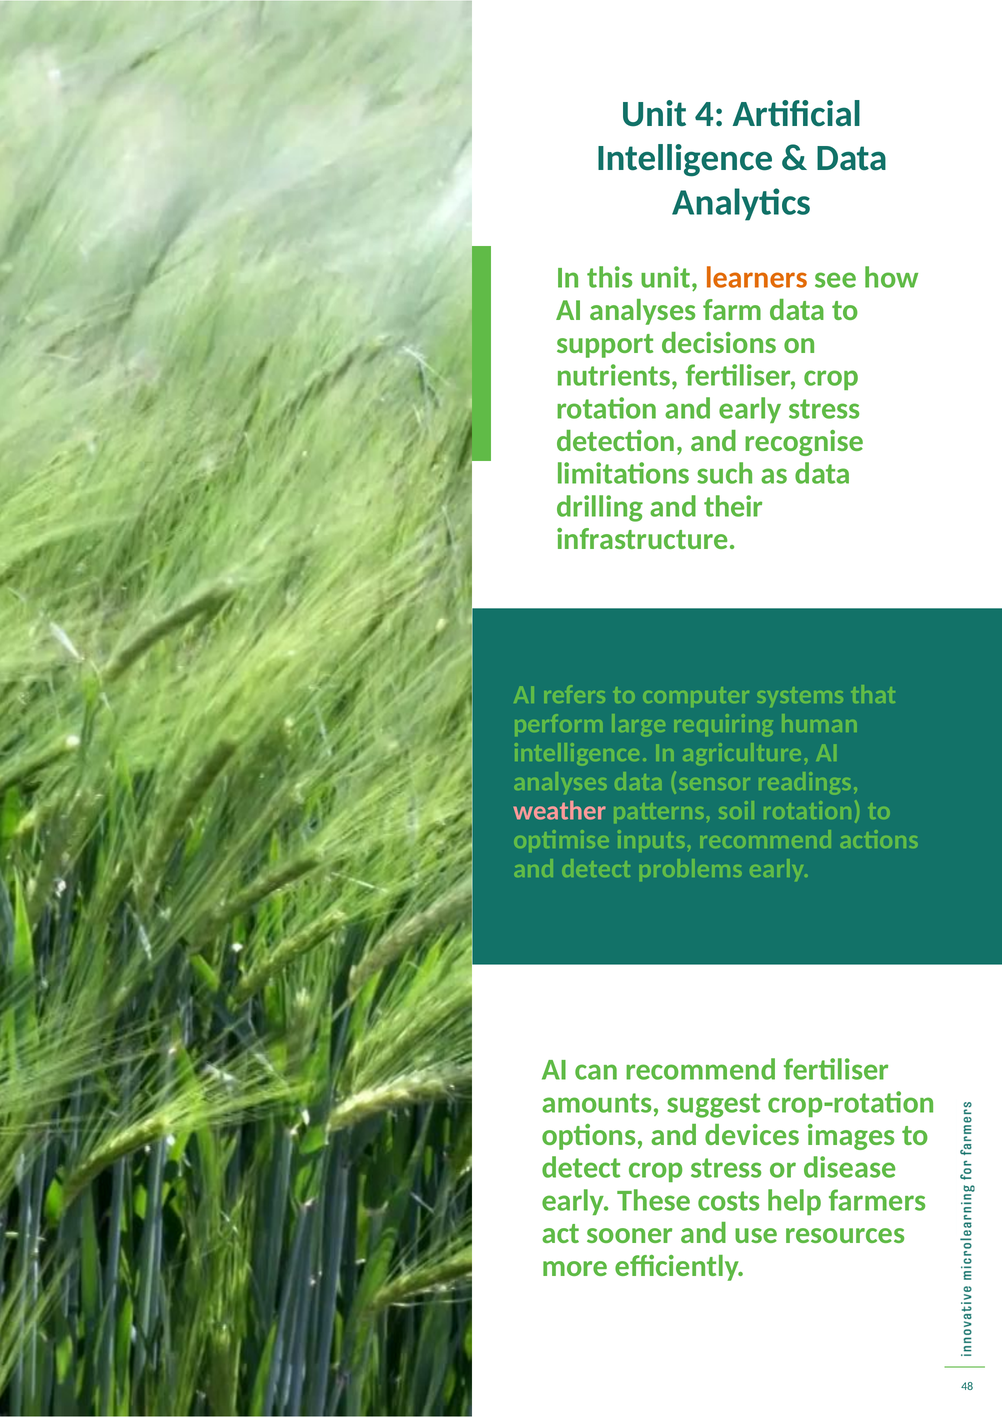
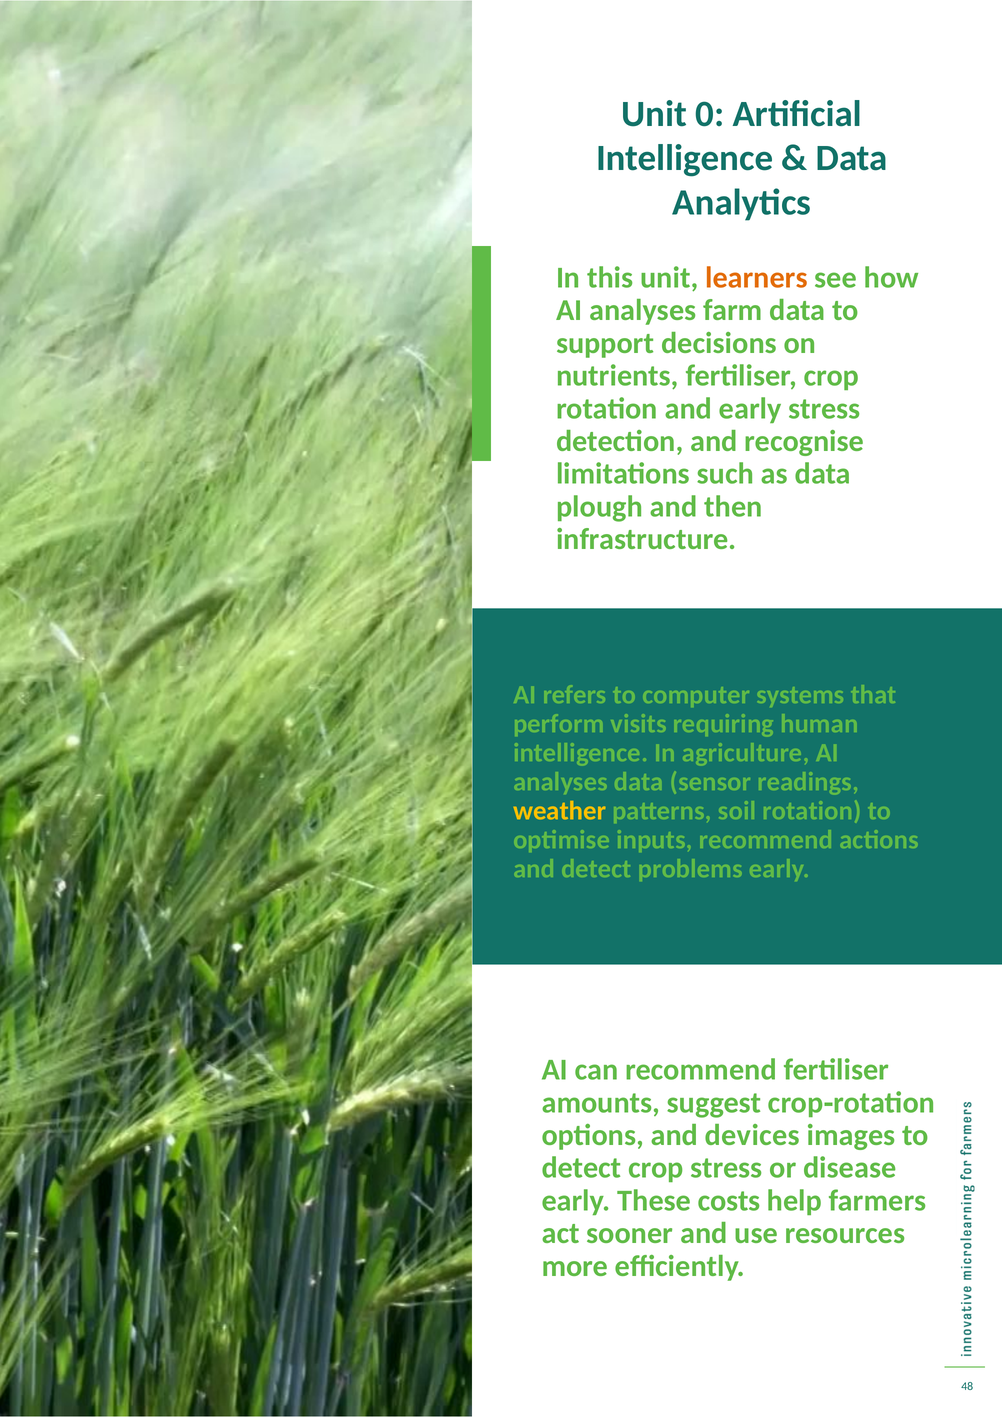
4: 4 -> 0
drilling: drilling -> plough
their: their -> then
large: large -> visits
weather colour: pink -> yellow
